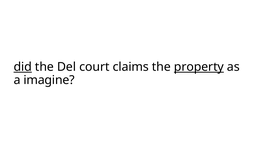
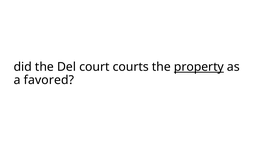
did underline: present -> none
claims: claims -> courts
imagine: imagine -> favored
